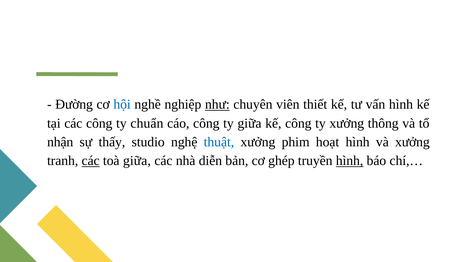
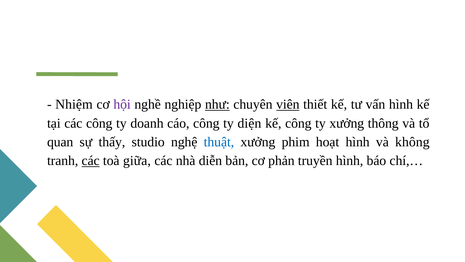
Đường: Đường -> Nhiệm
hội colour: blue -> purple
viên underline: none -> present
chuẩn: chuẩn -> doanh
ty giữa: giữa -> diện
nhận: nhận -> quan
và xưởng: xưởng -> không
ghép: ghép -> phản
hình at (350, 160) underline: present -> none
